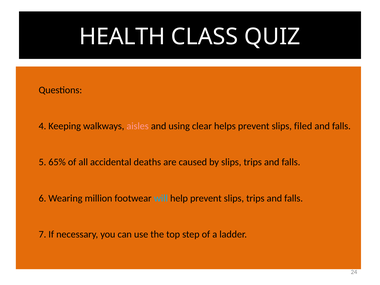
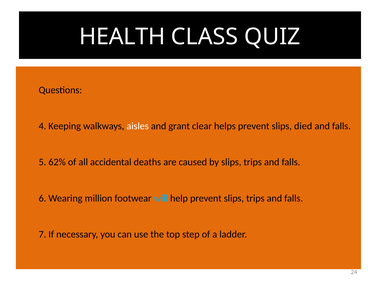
aisles colour: pink -> white
using: using -> grant
filed: filed -> died
65%: 65% -> 62%
